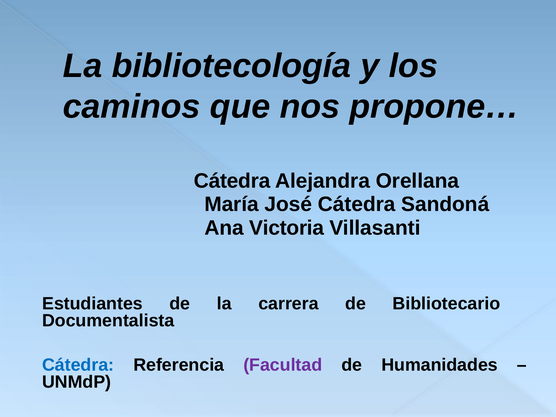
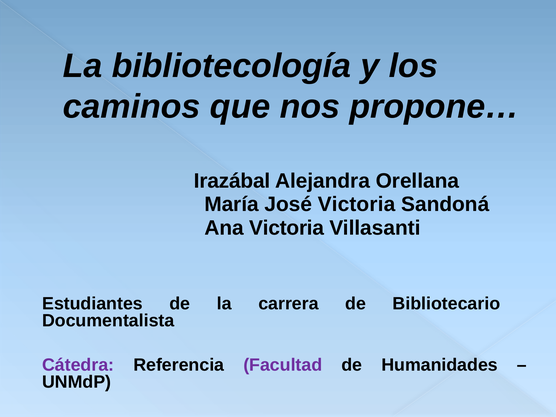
Cátedra at (232, 181): Cátedra -> Irazábal
José Cátedra: Cátedra -> Victoria
Cátedra at (78, 365) colour: blue -> purple
